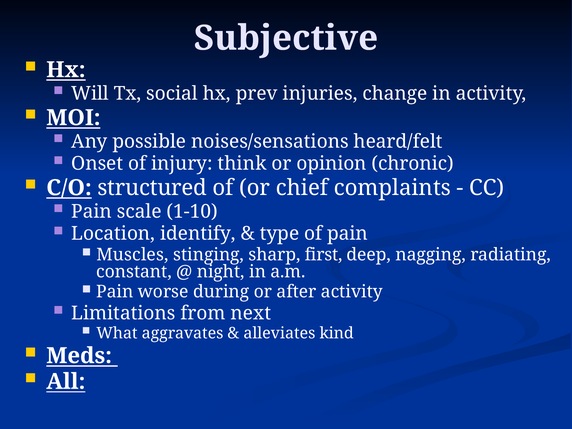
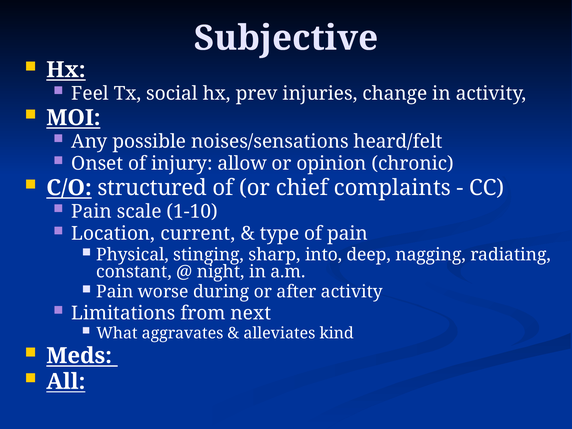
Will: Will -> Feel
think: think -> allow
identify: identify -> current
Muscles: Muscles -> Physical
first: first -> into
